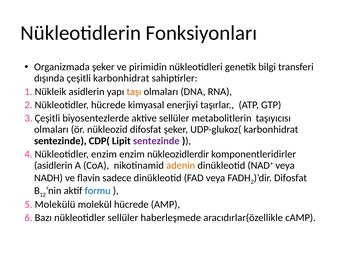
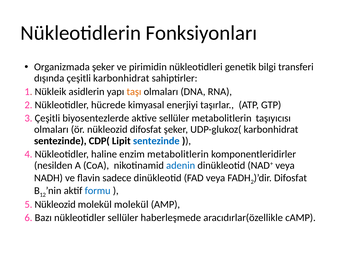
sentezinde at (156, 141) colour: purple -> blue
Nükleotidler enzim: enzim -> haline
enzim nükleozidlerdir: nükleozidlerdir -> metabolitlerin
asidlerin at (53, 165): asidlerin -> nesilden
adenin colour: orange -> blue
5 Molekülü: Molekülü -> Nükleozid
molekül hücrede: hücrede -> molekül
